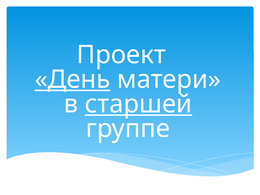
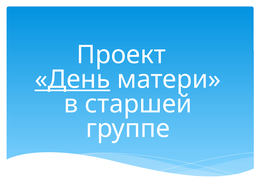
старшей underline: present -> none
